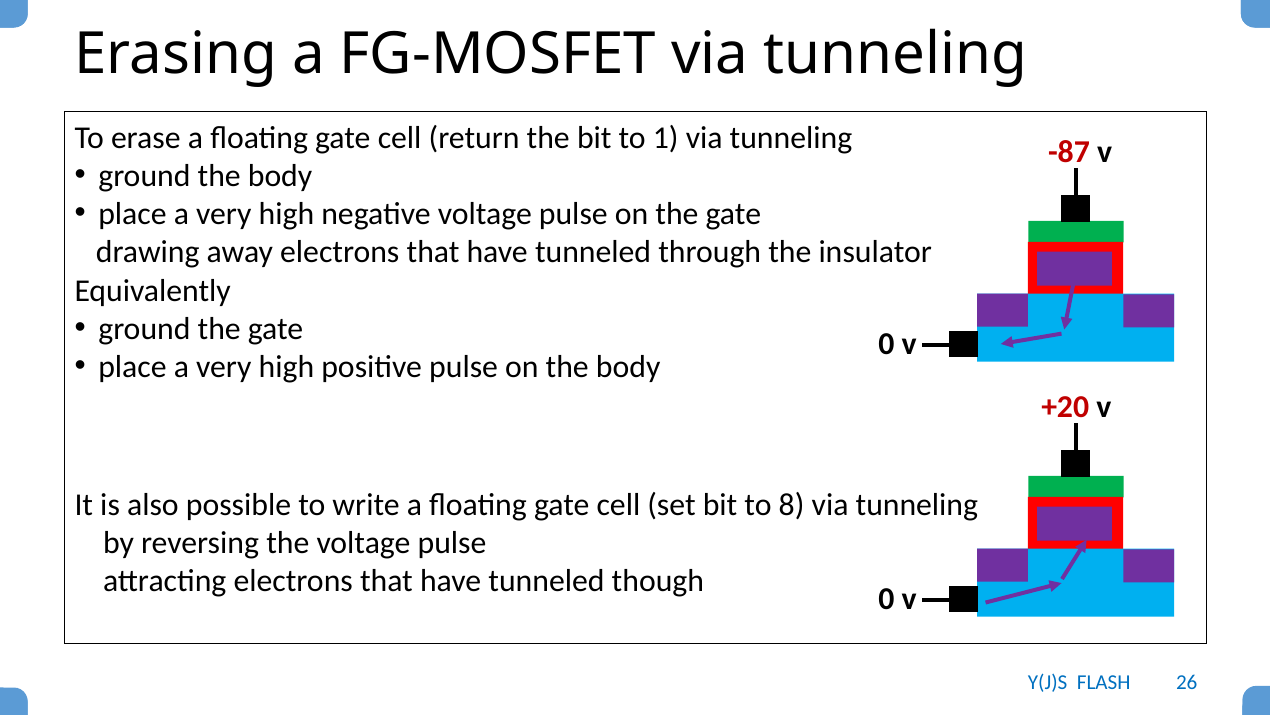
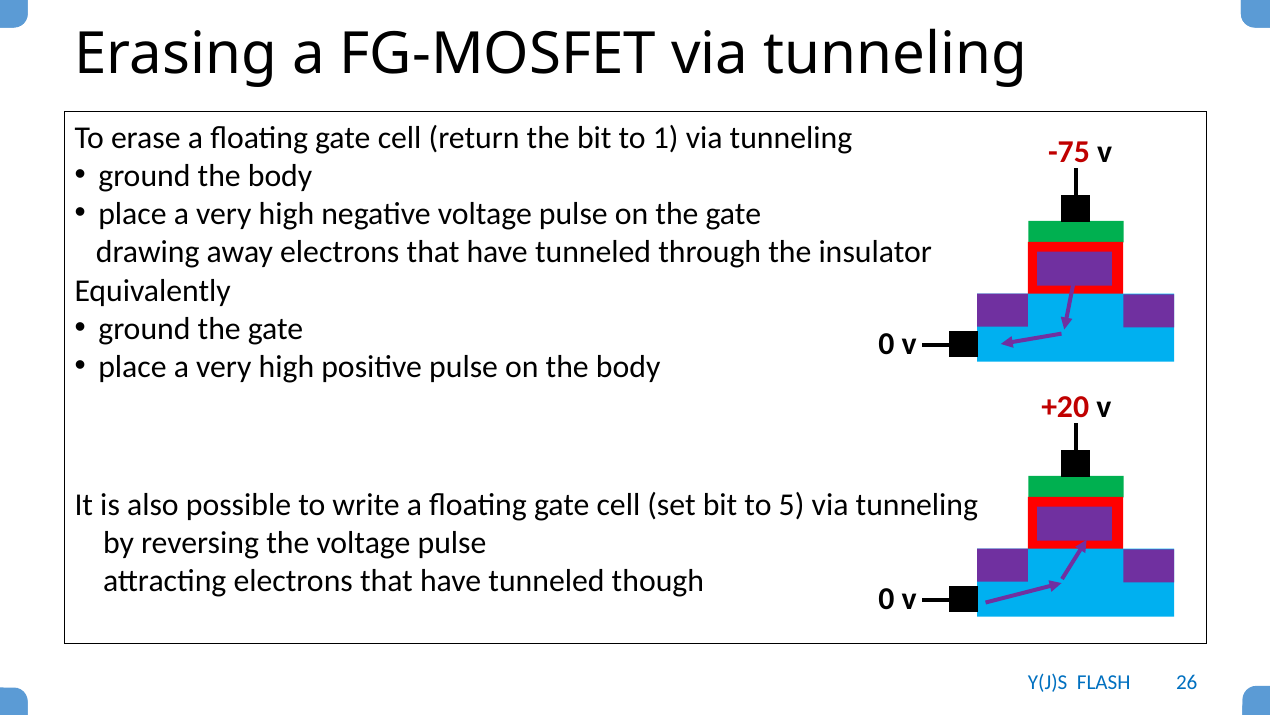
-87: -87 -> -75
8: 8 -> 5
